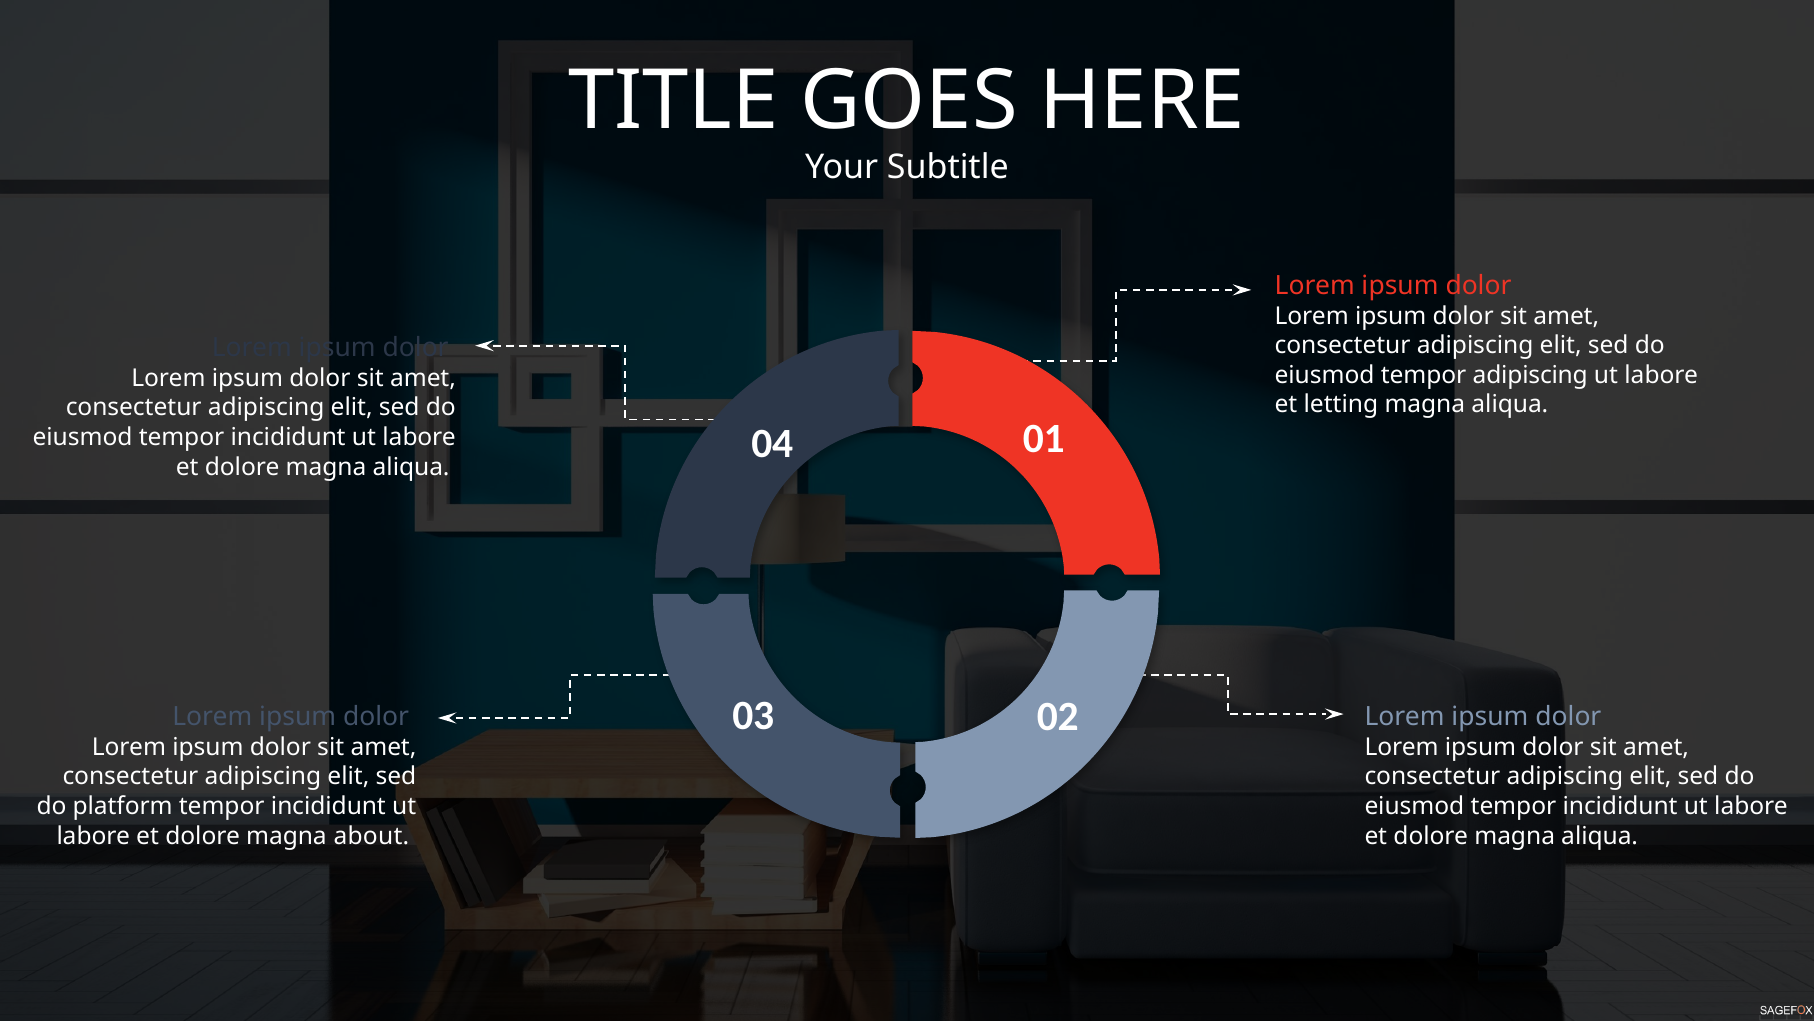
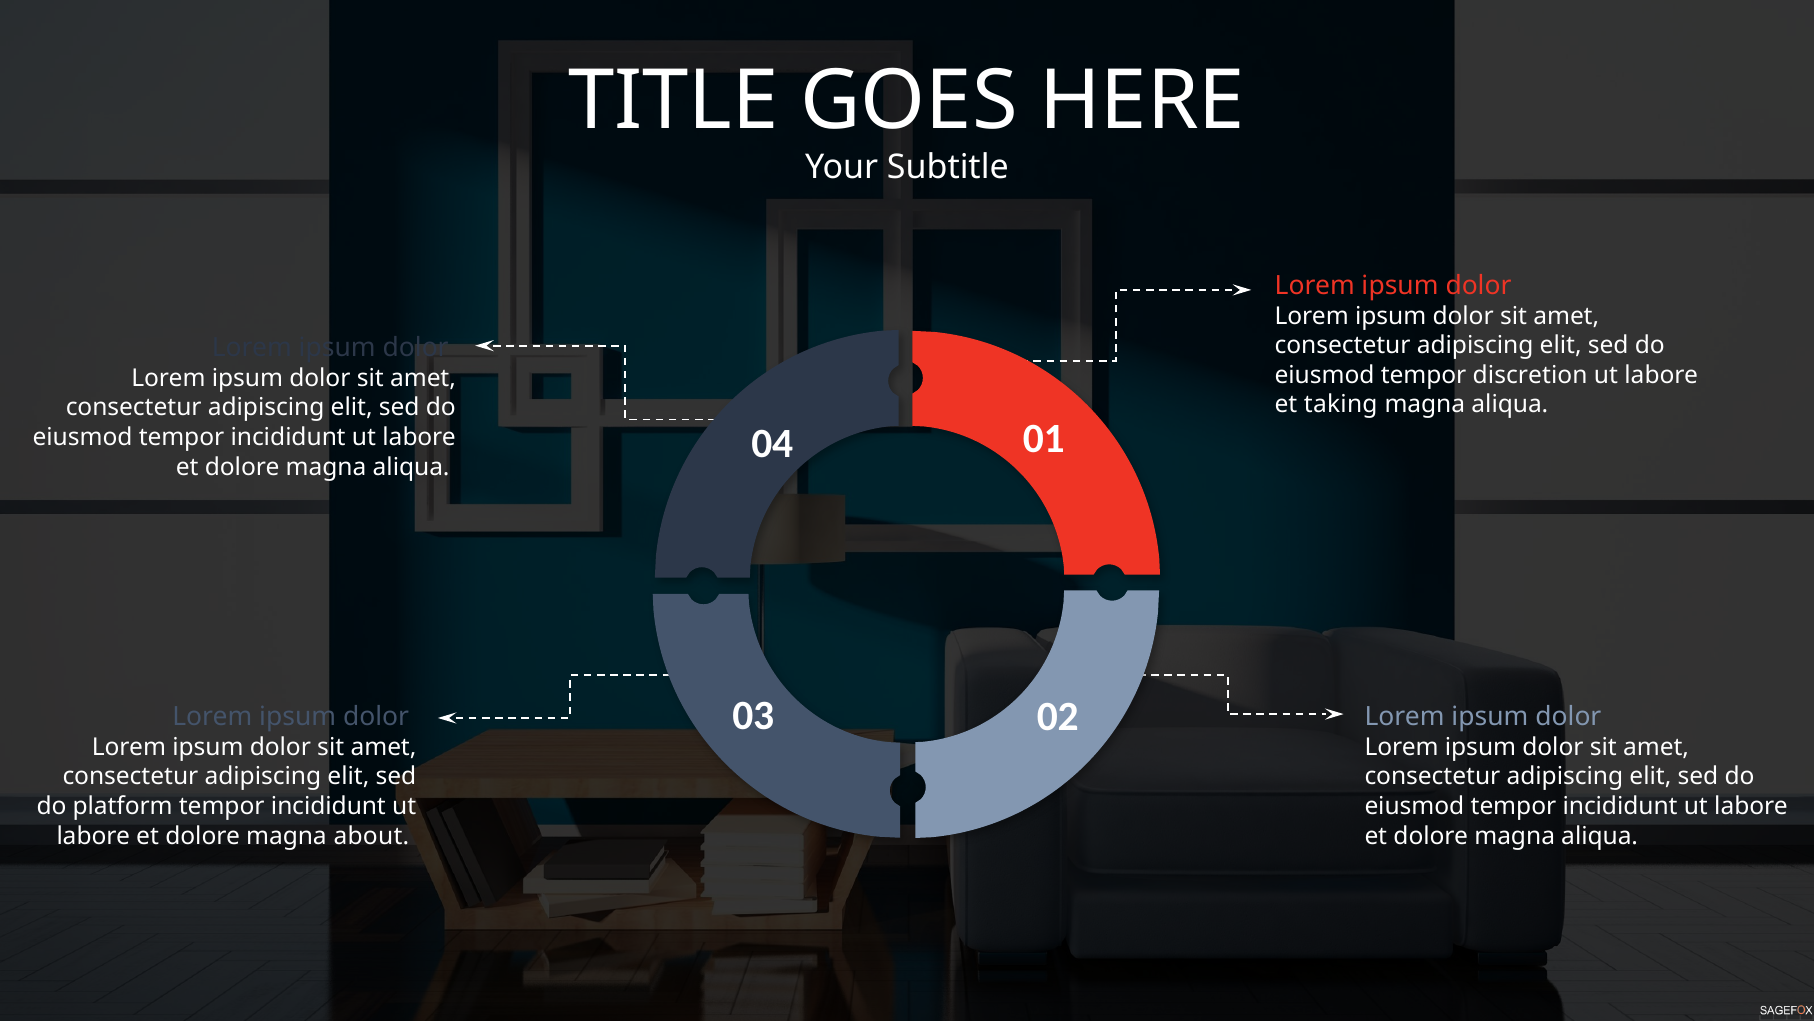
tempor adipiscing: adipiscing -> discretion
letting: letting -> taking
